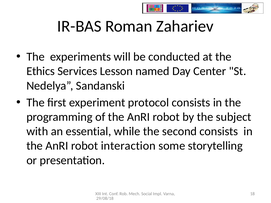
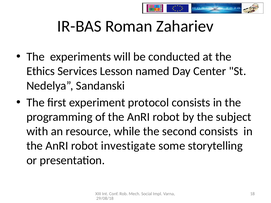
essential: essential -> resource
interaction: interaction -> investigate
